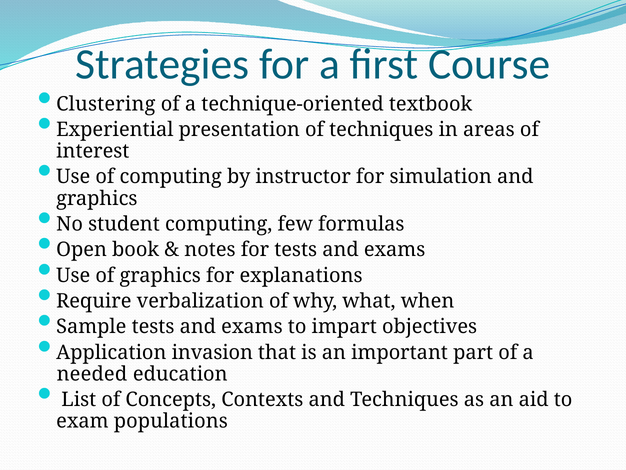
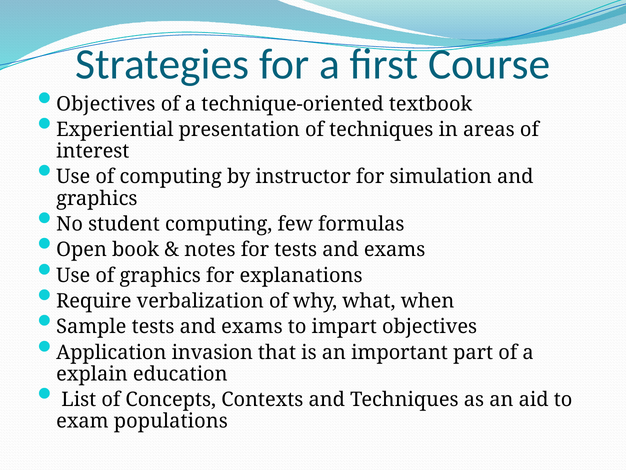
Clustering at (106, 104): Clustering -> Objectives
needed: needed -> explain
